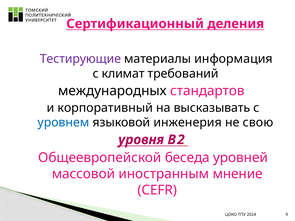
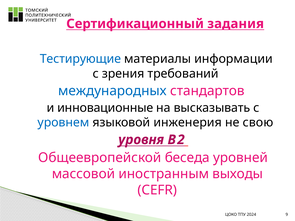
деления: деления -> задания
Тестирующие colour: purple -> blue
информация: информация -> информации
климат: климат -> зрения
международных colour: black -> blue
корпоративный: корпоративный -> инновационные
мнение: мнение -> выходы
